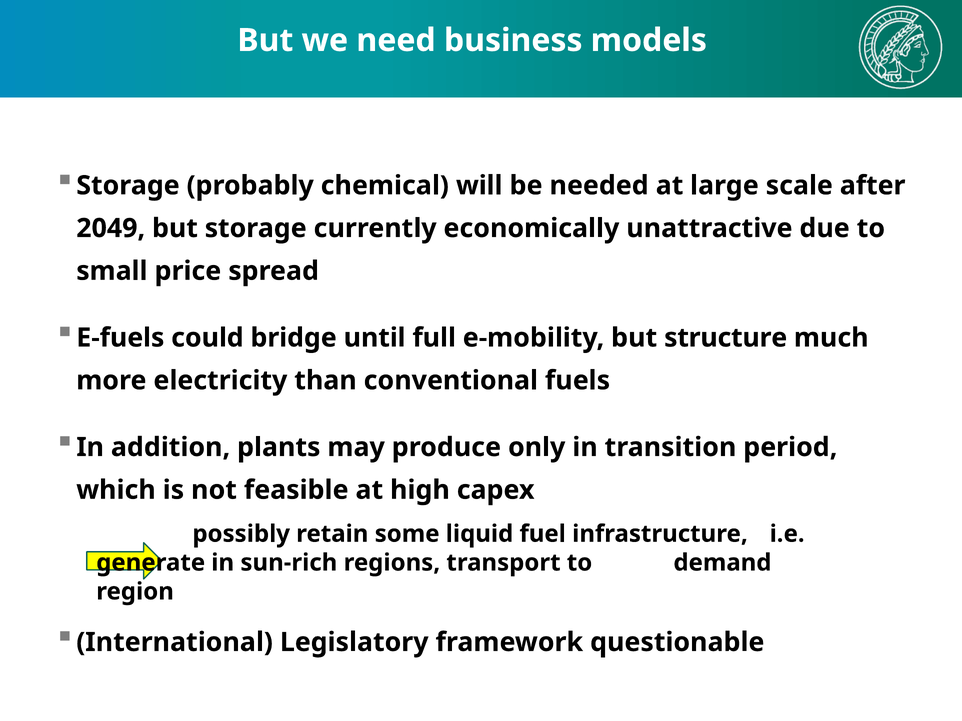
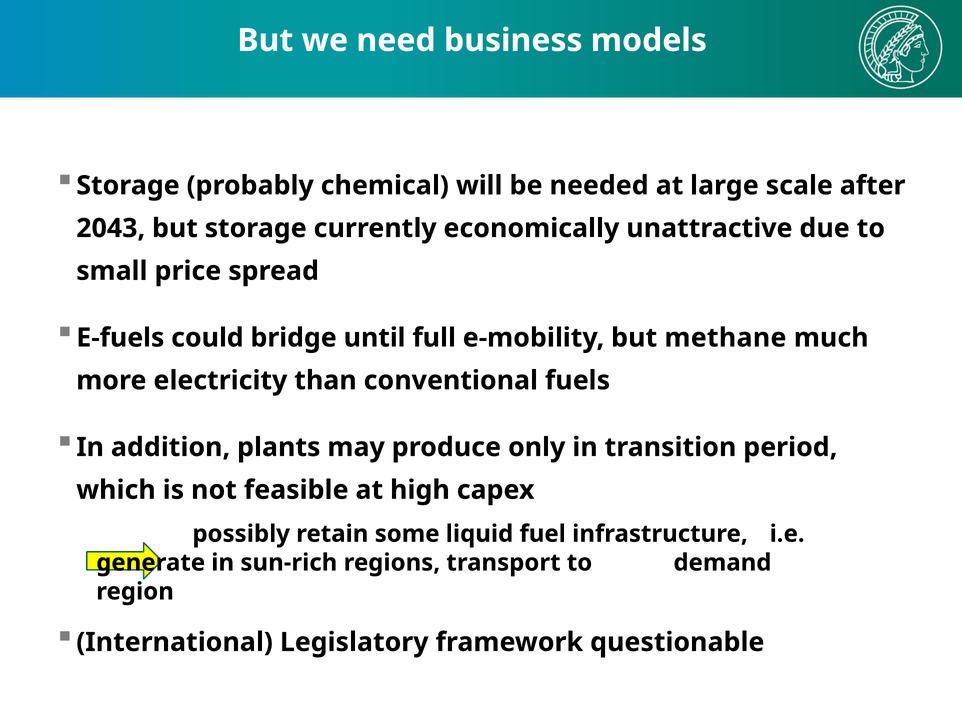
2049: 2049 -> 2043
structure: structure -> methane
